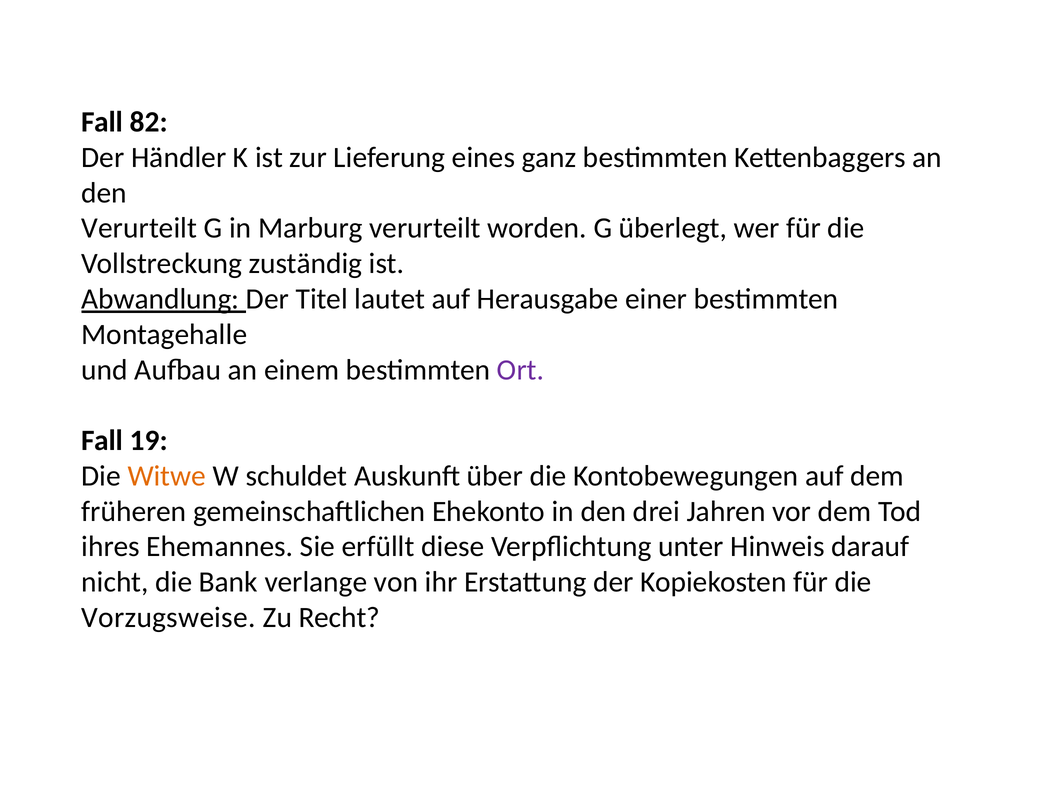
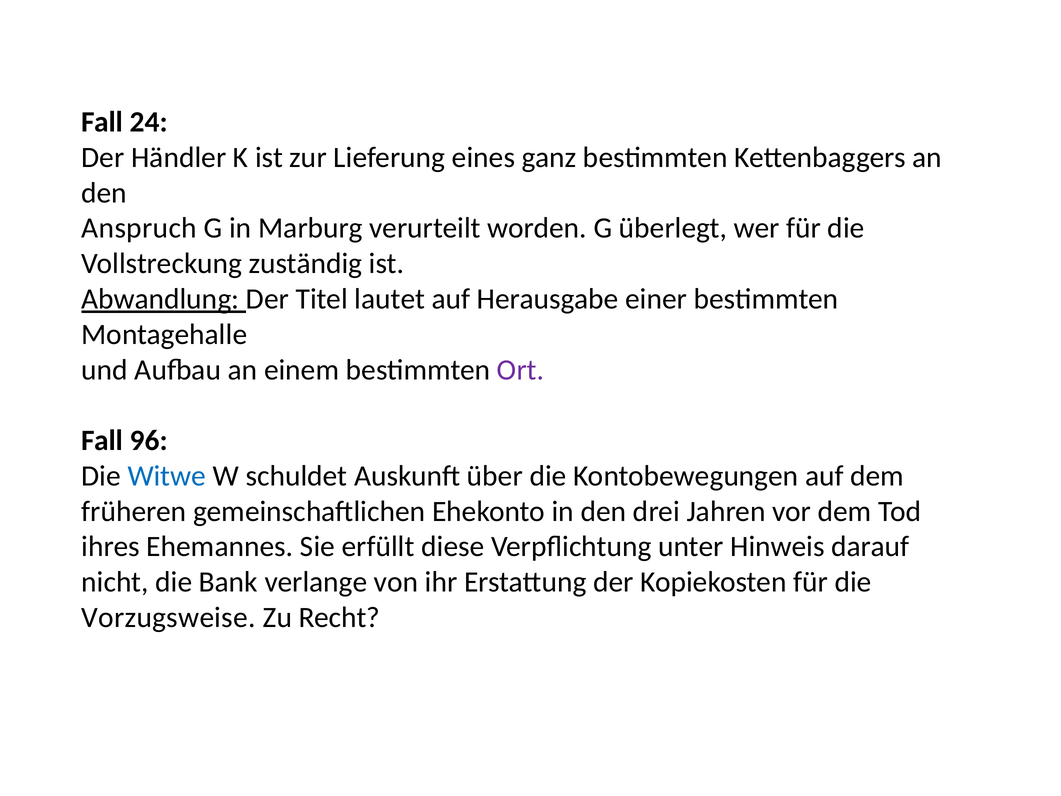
82: 82 -> 24
Verurteilt at (139, 228): Verurteilt -> Anspruch
19: 19 -> 96
Witwe colour: orange -> blue
